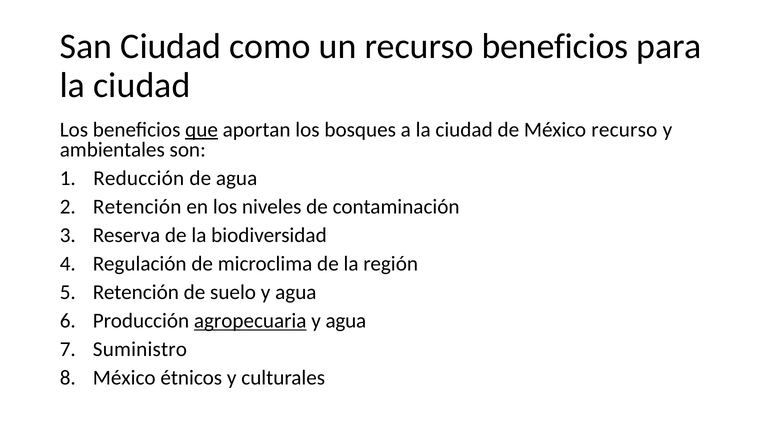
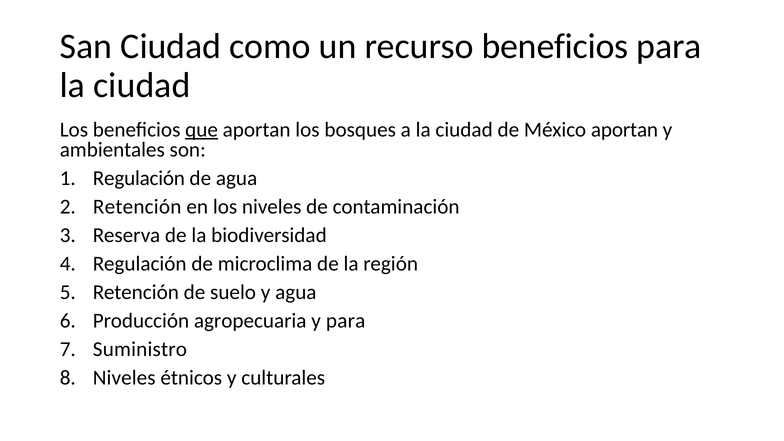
México recurso: recurso -> aportan
Reducción at (139, 178): Reducción -> Regulación
agropecuaria underline: present -> none
agua at (346, 321): agua -> para
México at (124, 378): México -> Niveles
